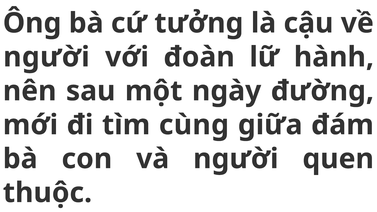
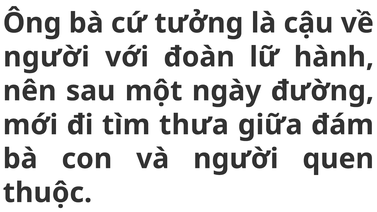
cùng: cùng -> thưa
